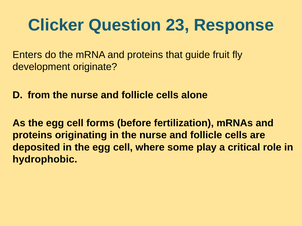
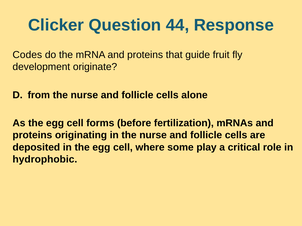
23: 23 -> 44
Enters: Enters -> Codes
